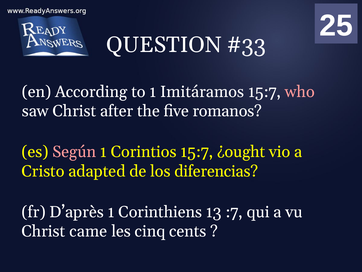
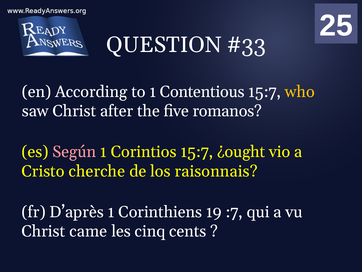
Imitáramos: Imitáramos -> Contentious
who colour: pink -> yellow
adapted: adapted -> cherche
diferencias: diferencias -> raisonnais
Corinthiens 13: 13 -> 19
